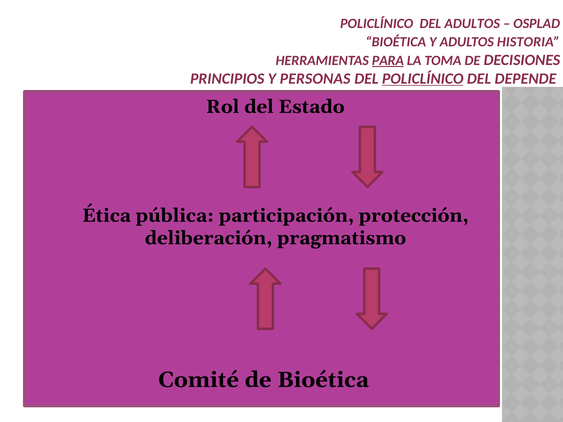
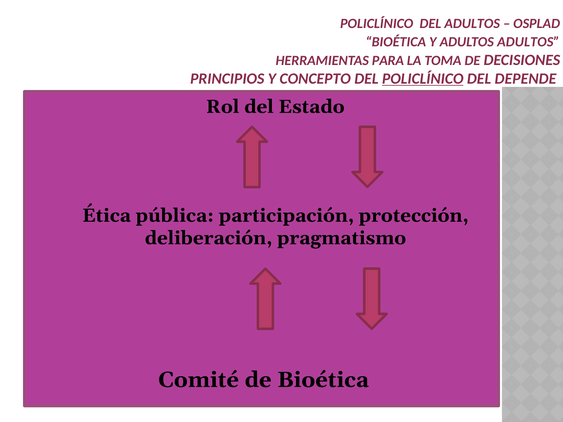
ADULTOS HISTORIA: HISTORIA -> ADULTOS
PARA underline: present -> none
PERSONAS: PERSONAS -> CONCEPTO
